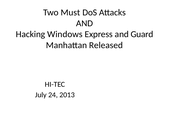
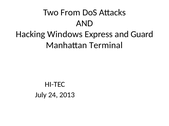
Must: Must -> From
Released: Released -> Terminal
